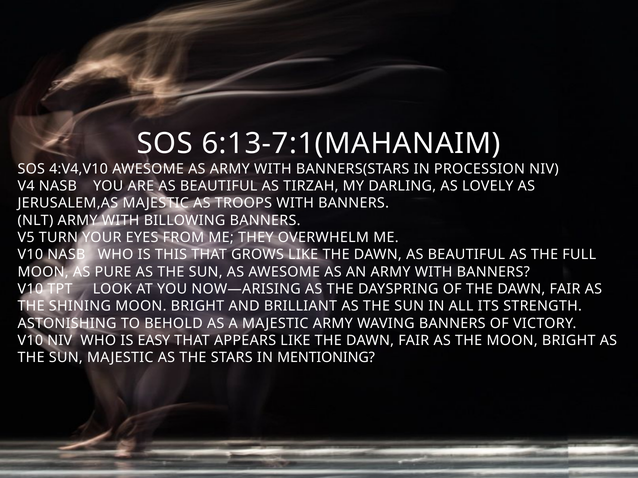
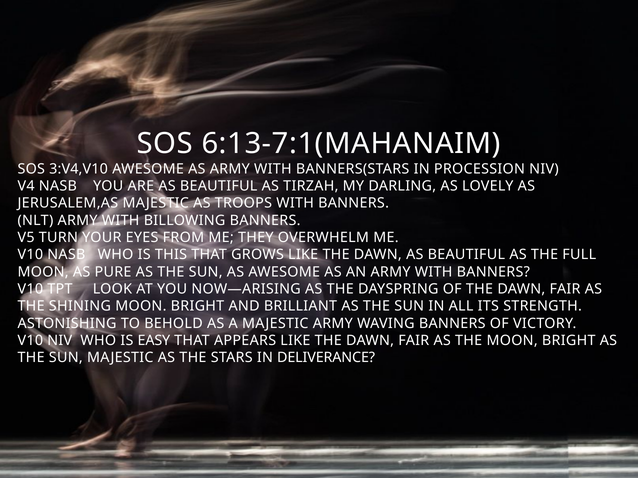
4:V4,V10: 4:V4,V10 -> 3:V4,V10
MENTIONING: MENTIONING -> DELIVERANCE
